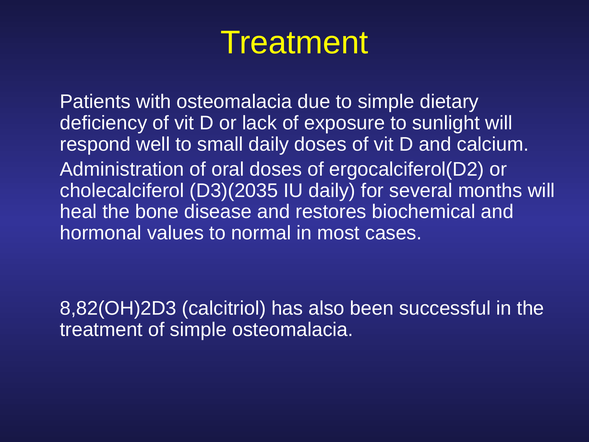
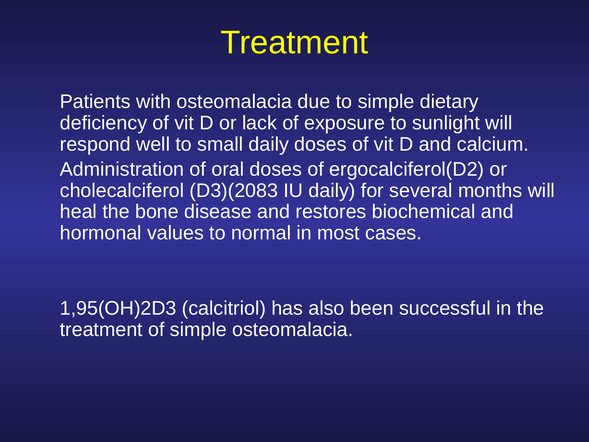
D3)(2035: D3)(2035 -> D3)(2083
8,82(OH)2D3: 8,82(OH)2D3 -> 1,95(OH)2D3
